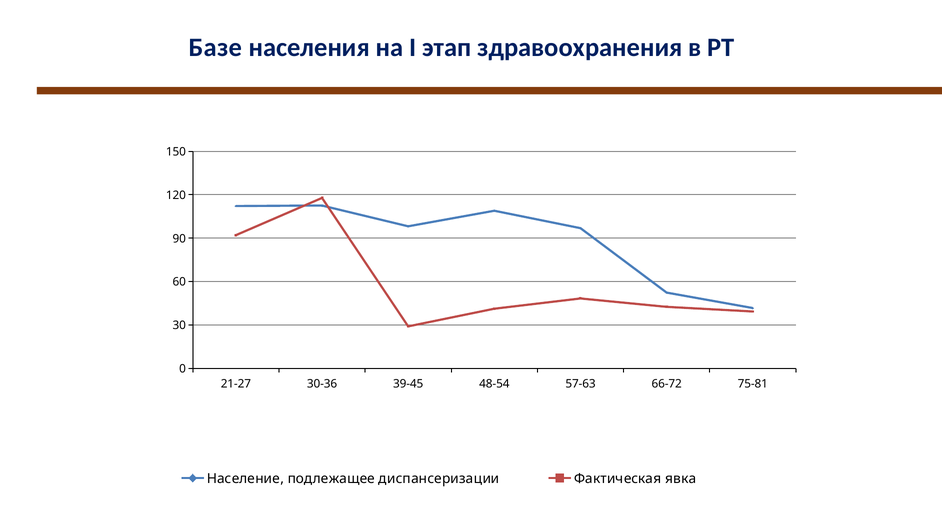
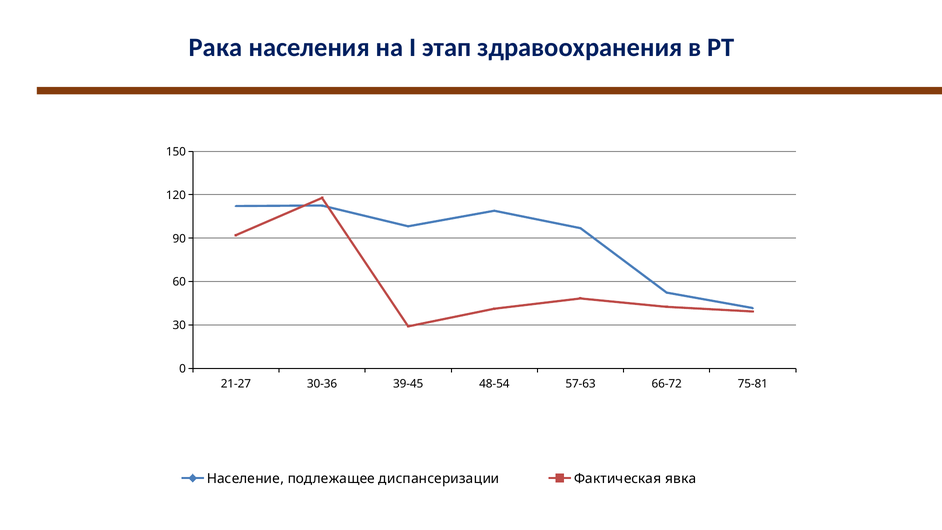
Базе: Базе -> Рака
